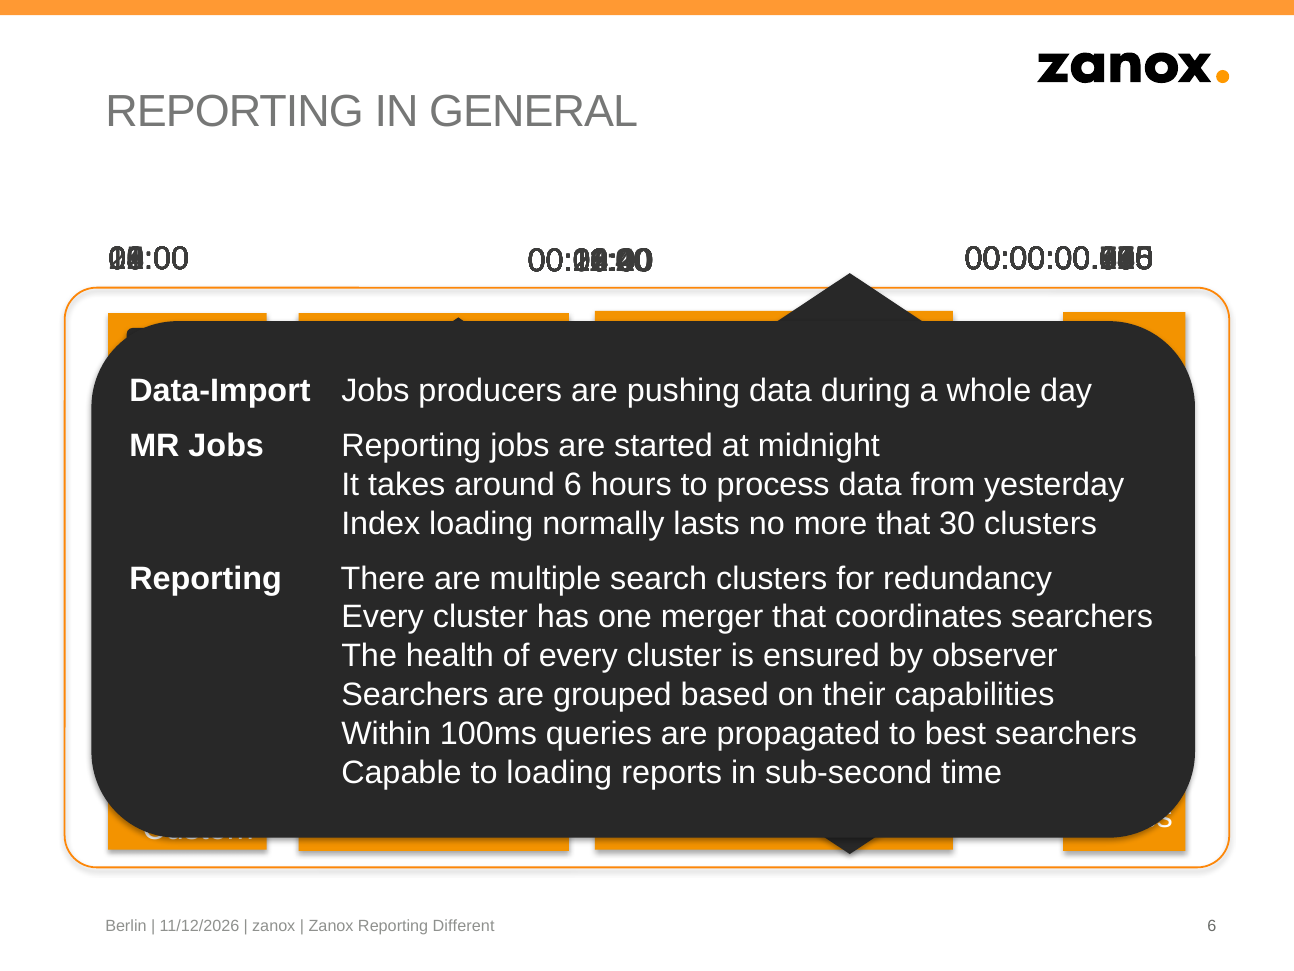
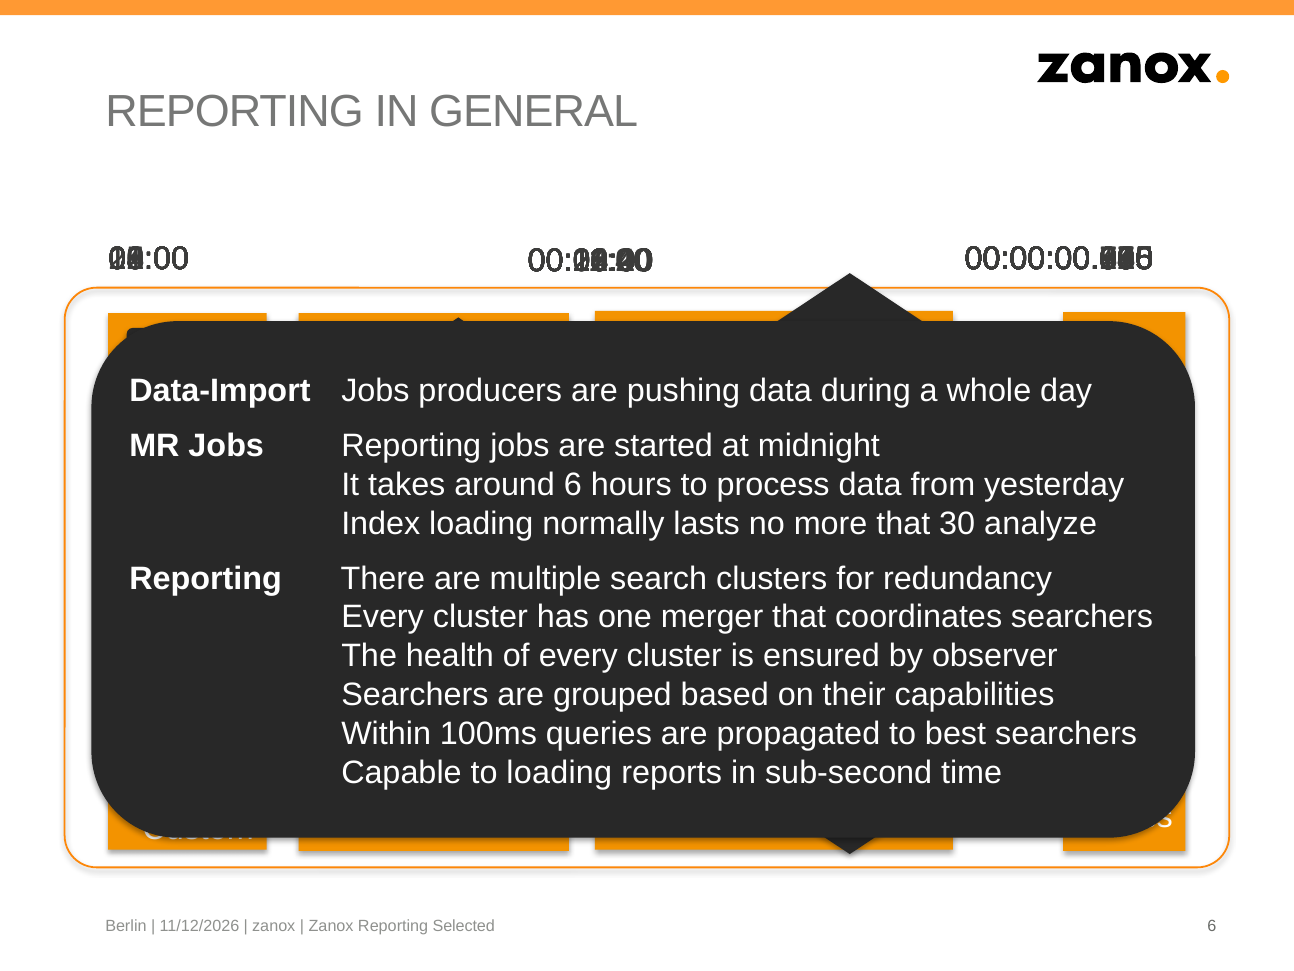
clusters at (1041, 523): clusters -> analyze
Different: Different -> Selected
